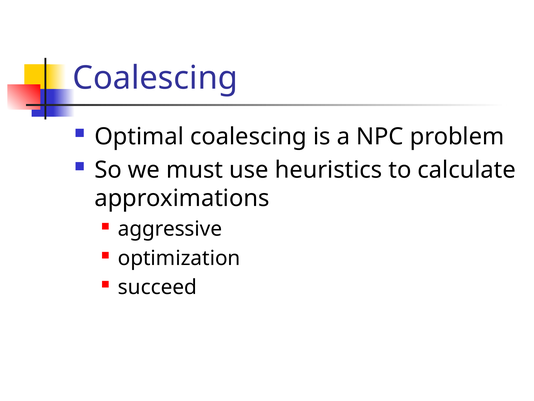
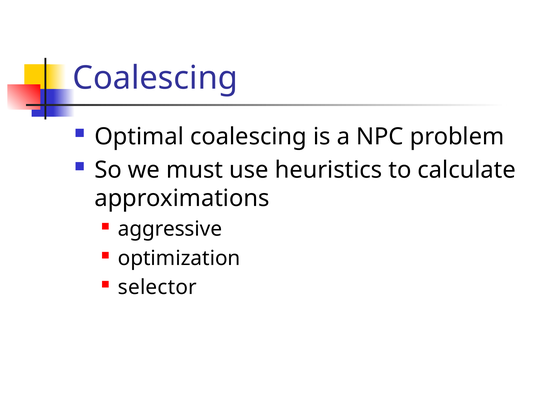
succeed: succeed -> selector
